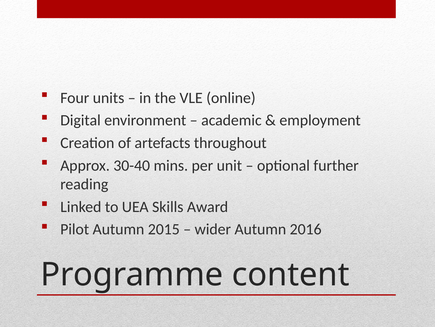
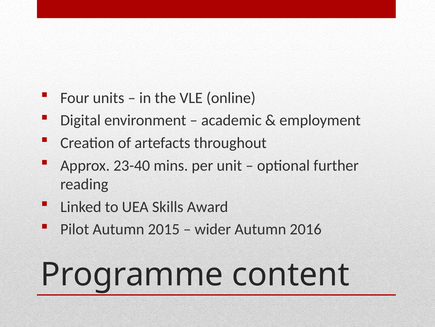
30-40: 30-40 -> 23-40
